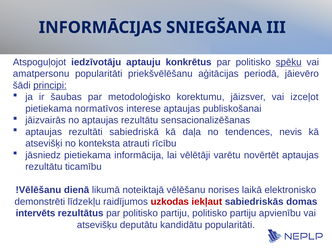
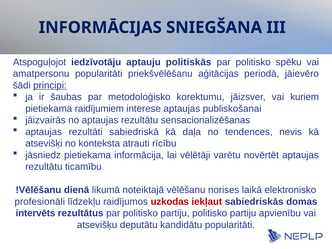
konkrētus: konkrētus -> politiskās
spēku underline: present -> none
izceļot: izceļot -> kuriem
normatīvos: normatīvos -> raidījumiem
demonstrēti: demonstrēti -> profesionāli
